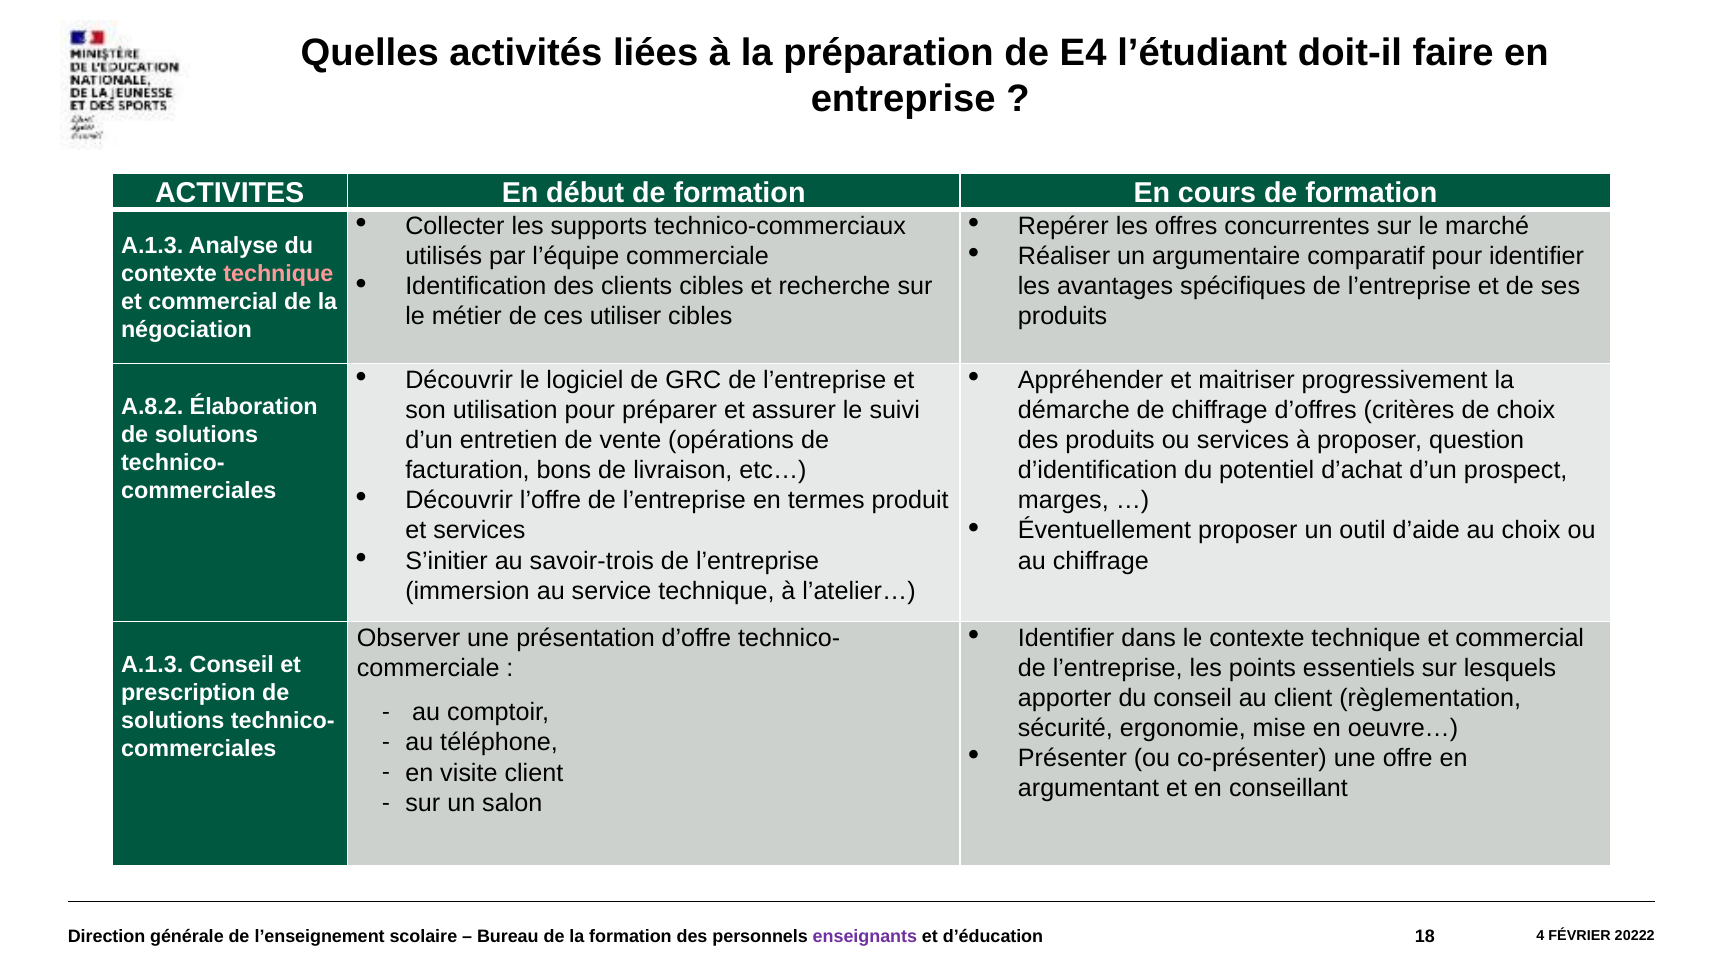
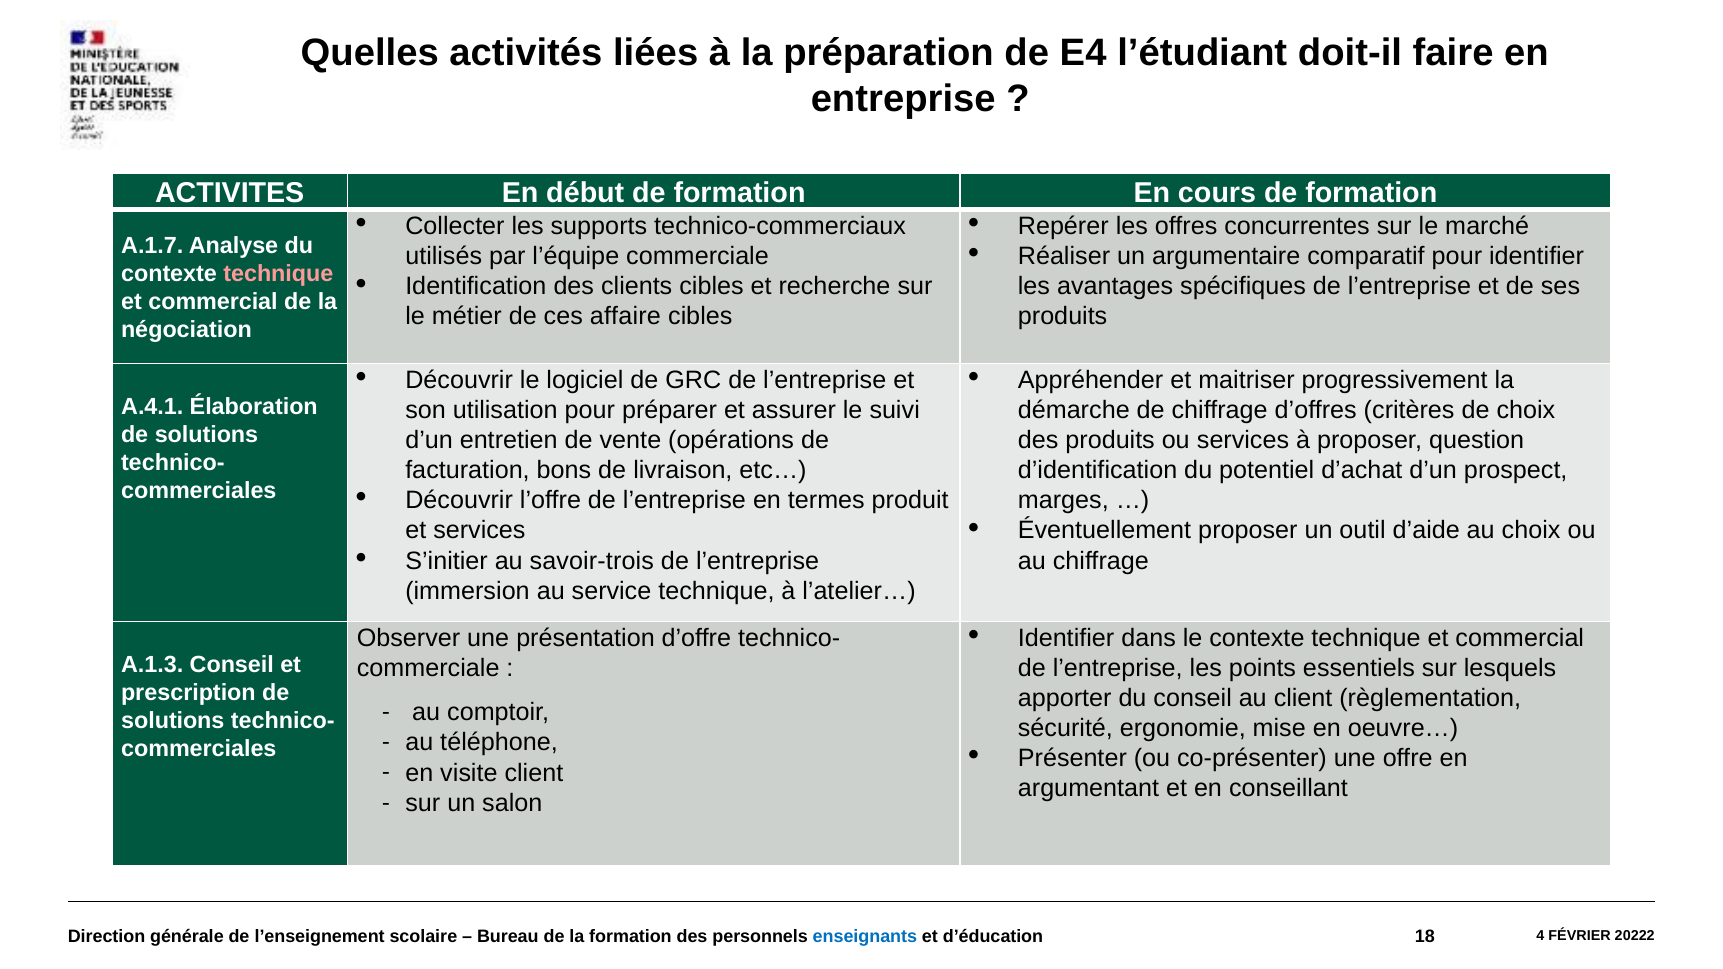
A.1.3 at (152, 246): A.1.3 -> A.1.7
utiliser: utiliser -> affaire
A.8.2: A.8.2 -> A.4.1
enseignants colour: purple -> blue
